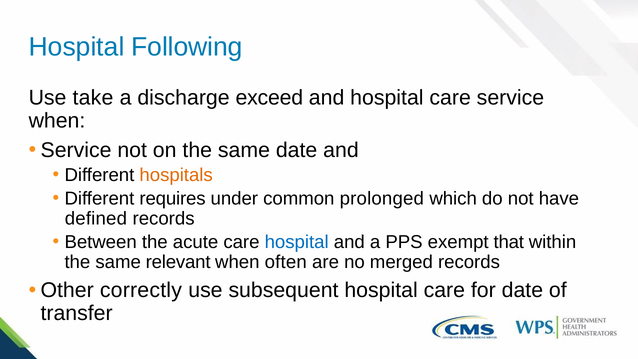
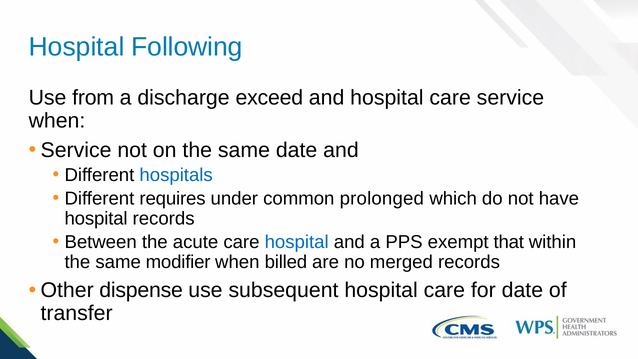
take: take -> from
hospitals colour: orange -> blue
defined at (96, 218): defined -> hospital
relevant: relevant -> modifier
often: often -> billed
correctly: correctly -> dispense
